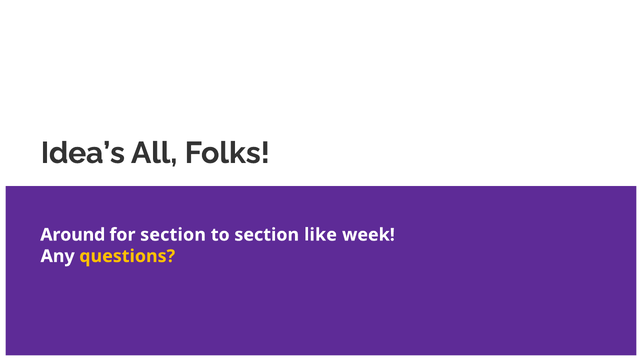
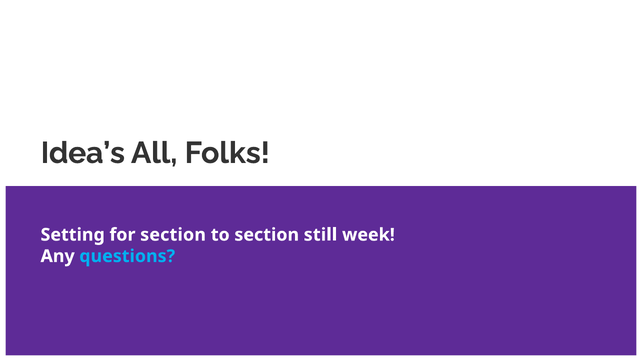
Around: Around -> Setting
like: like -> still
questions colour: yellow -> light blue
